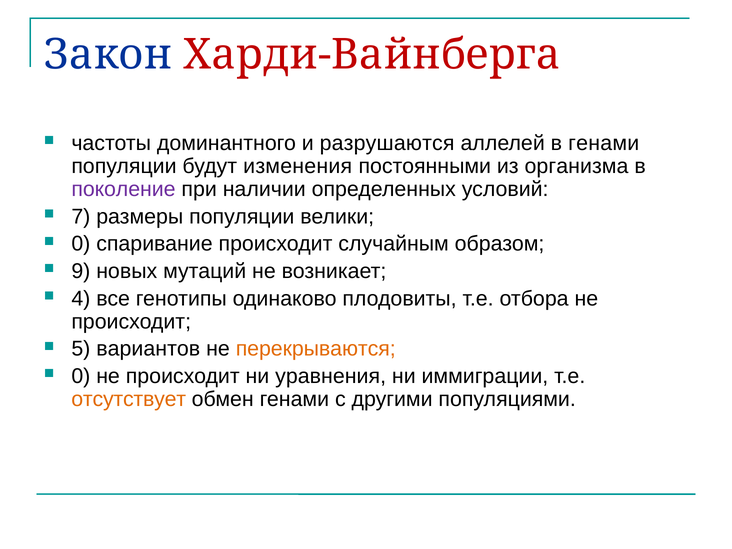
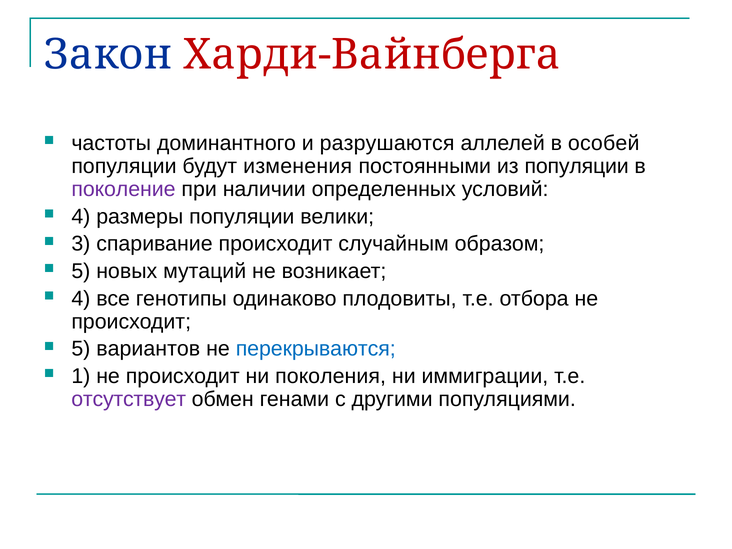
в генами: генами -> особей
из организма: организма -> популяции
7 at (81, 217): 7 -> 4
0 at (81, 244): 0 -> 3
9 at (81, 271): 9 -> 5
перекрываются colour: orange -> blue
0 at (81, 376): 0 -> 1
уравнения: уравнения -> поколения
отсутствует colour: orange -> purple
